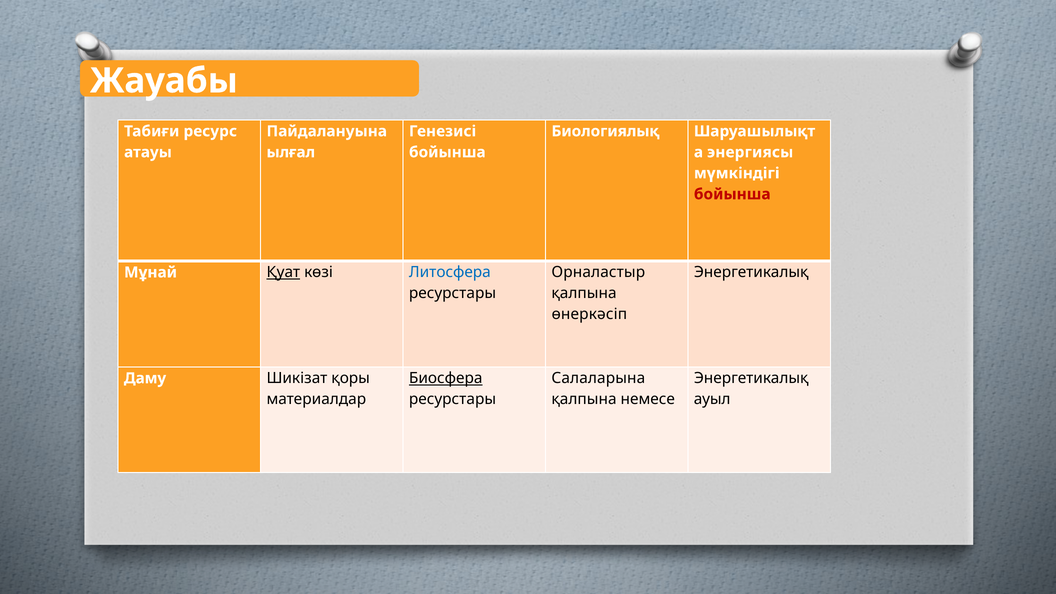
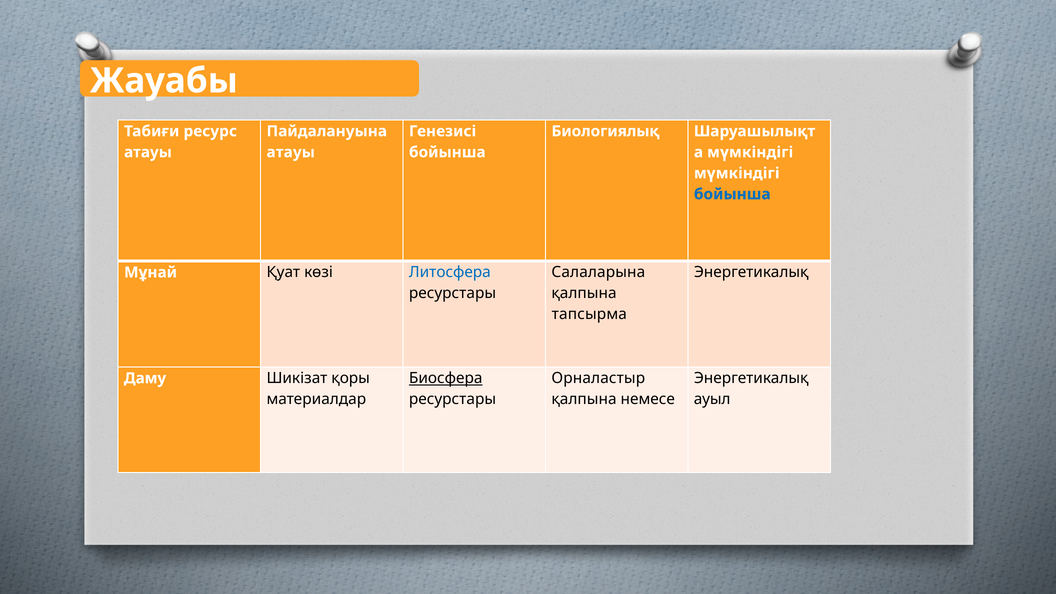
ылғал at (291, 152): ылғал -> атауы
энергиясы at (750, 152): энергиясы -> мүмкіндігі
бойынша at (732, 194) colour: red -> blue
Орналастыр: Орналастыр -> Салаларына
Қуат underline: present -> none
өнеркәсіп: өнеркәсіп -> тапсырма
Салаларына: Салаларына -> Орналастыр
